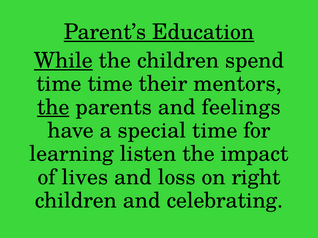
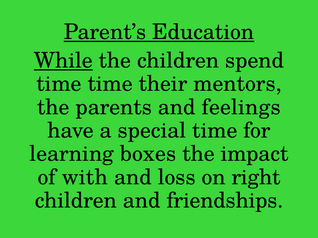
the at (53, 107) underline: present -> none
listen: listen -> boxes
lives: lives -> with
celebrating: celebrating -> friendships
